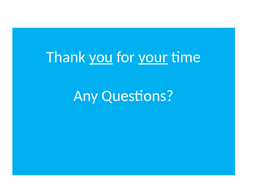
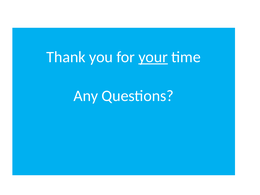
you underline: present -> none
